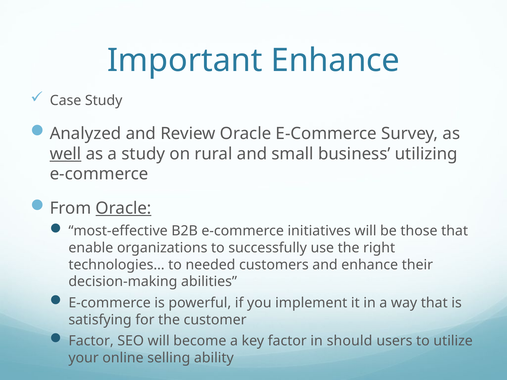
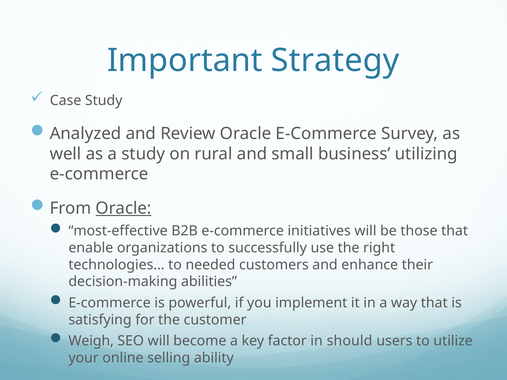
Important Enhance: Enhance -> Strategy
well underline: present -> none
Factor at (91, 341): Factor -> Weigh
